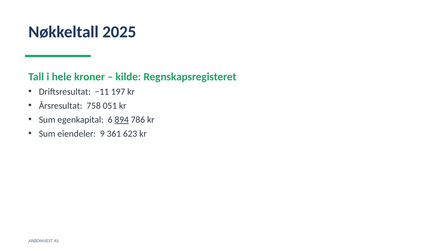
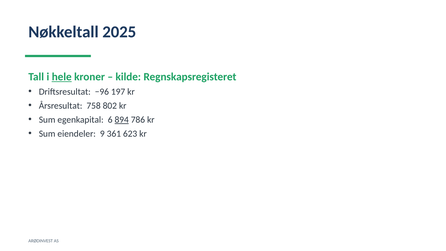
hele underline: none -> present
−11: −11 -> −96
051: 051 -> 802
